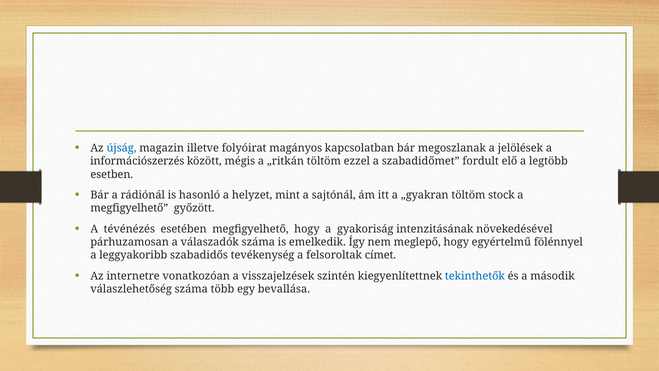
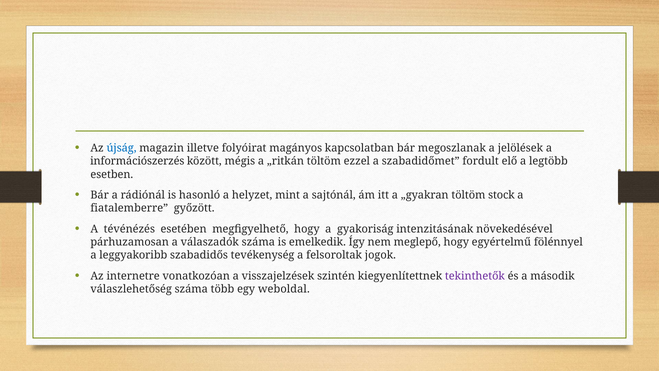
megfigyelhető at (129, 208): megfigyelhető -> fiatalemberre
címet: címet -> jogok
tekinthetők colour: blue -> purple
bevallása: bevallása -> weboldal
